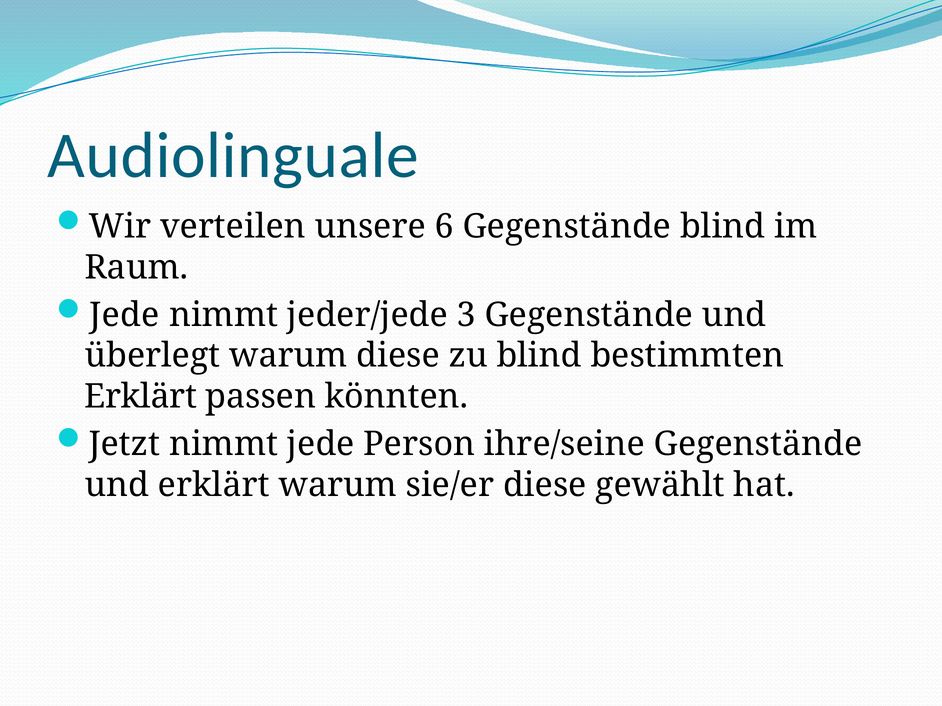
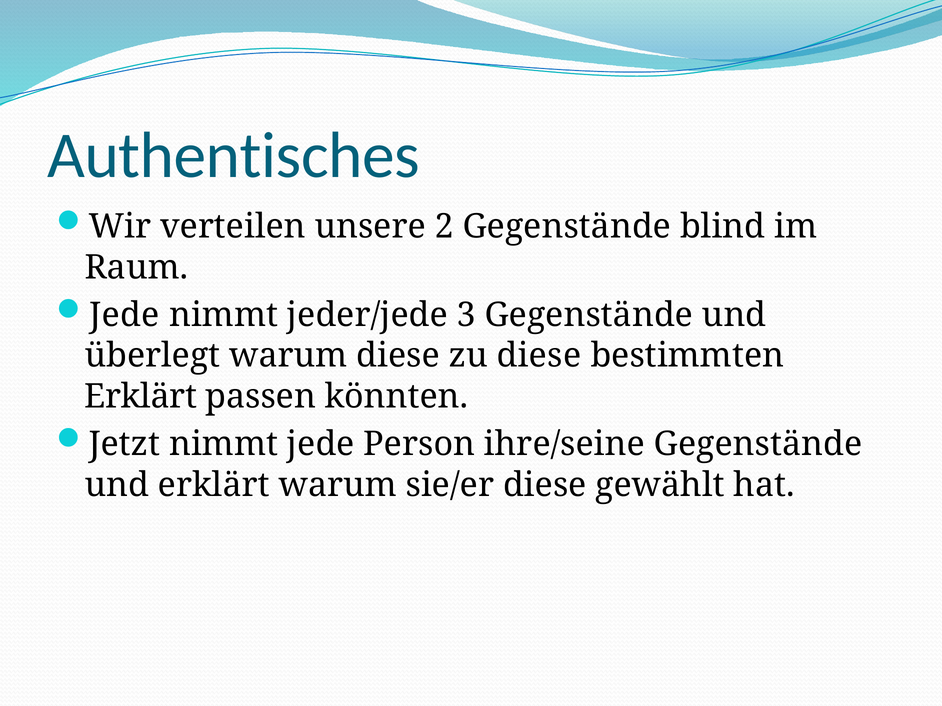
Audiolinguale: Audiolinguale -> Authentisches
6: 6 -> 2
zu blind: blind -> diese
